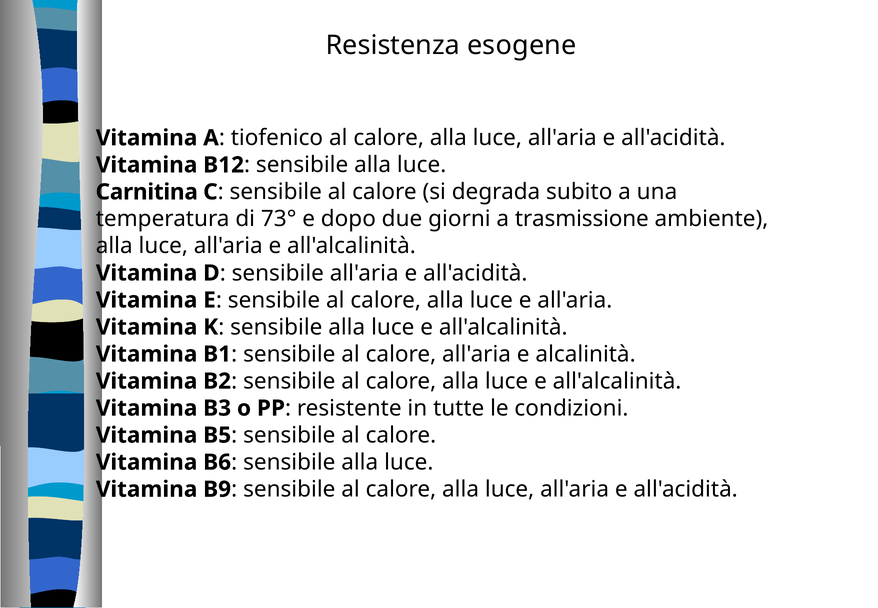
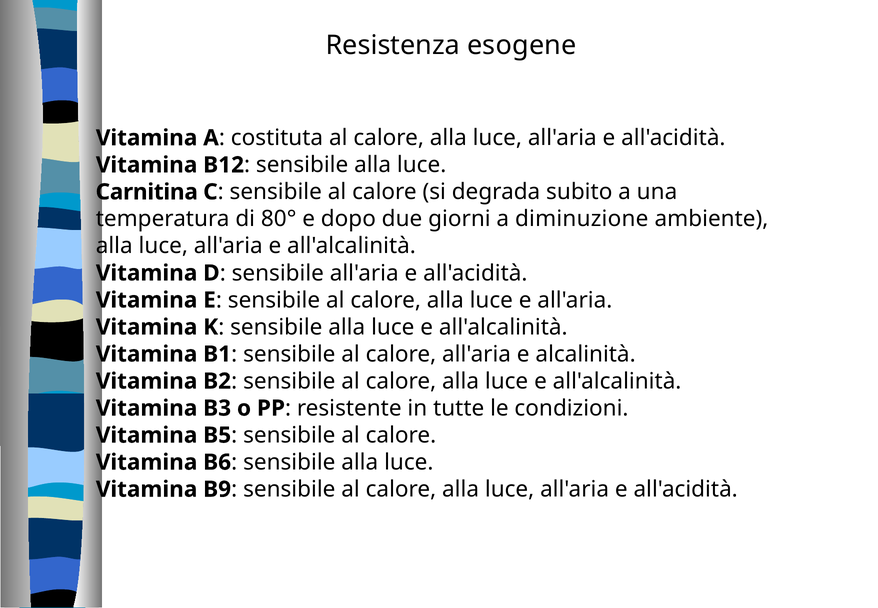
tiofenico: tiofenico -> costituta
73°: 73° -> 80°
trasmissione: trasmissione -> diminuzione
